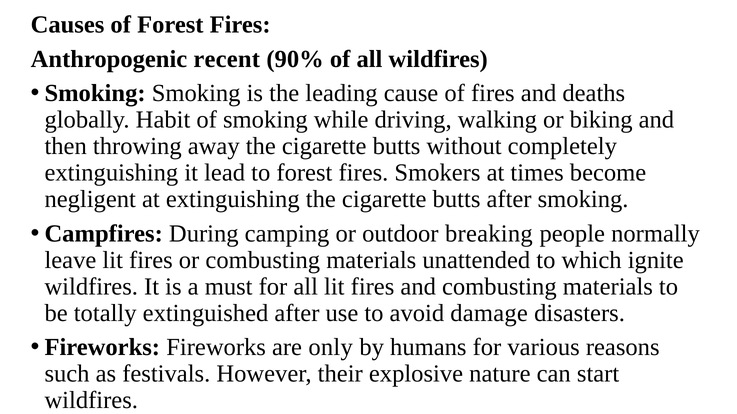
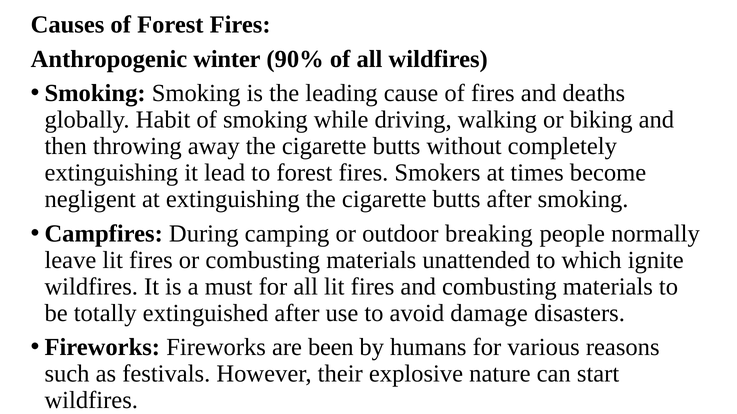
recent: recent -> winter
only: only -> been
